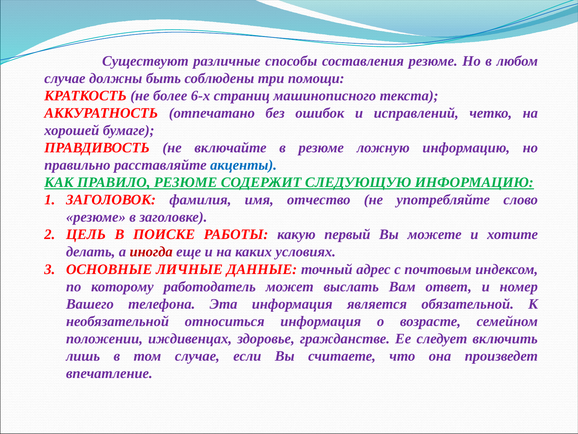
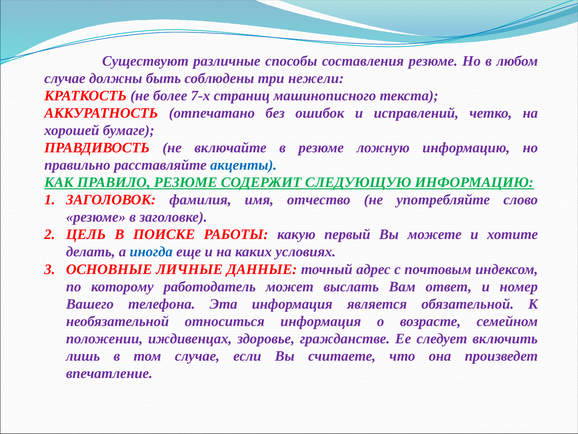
помощи: помощи -> нежели
6-х: 6-х -> 7-х
иногда colour: red -> blue
